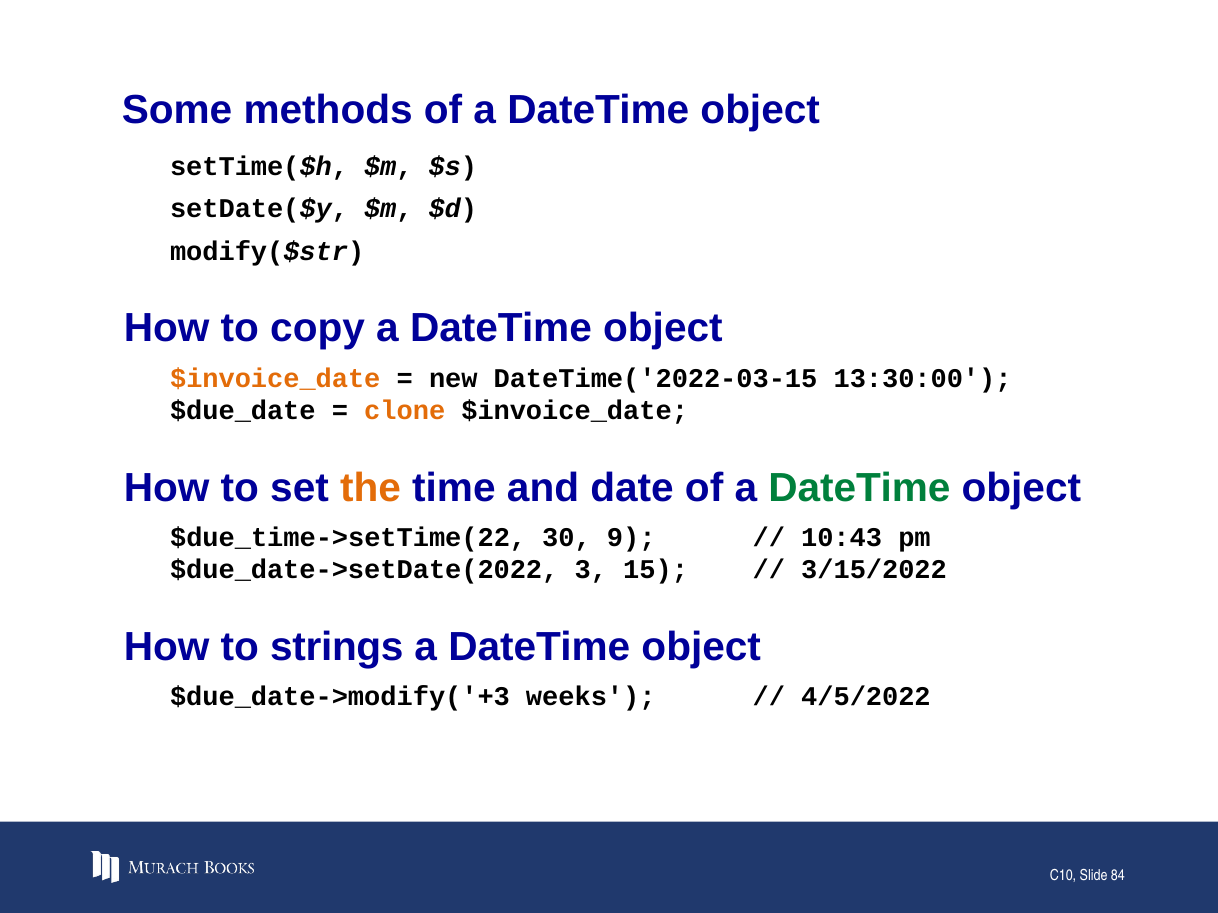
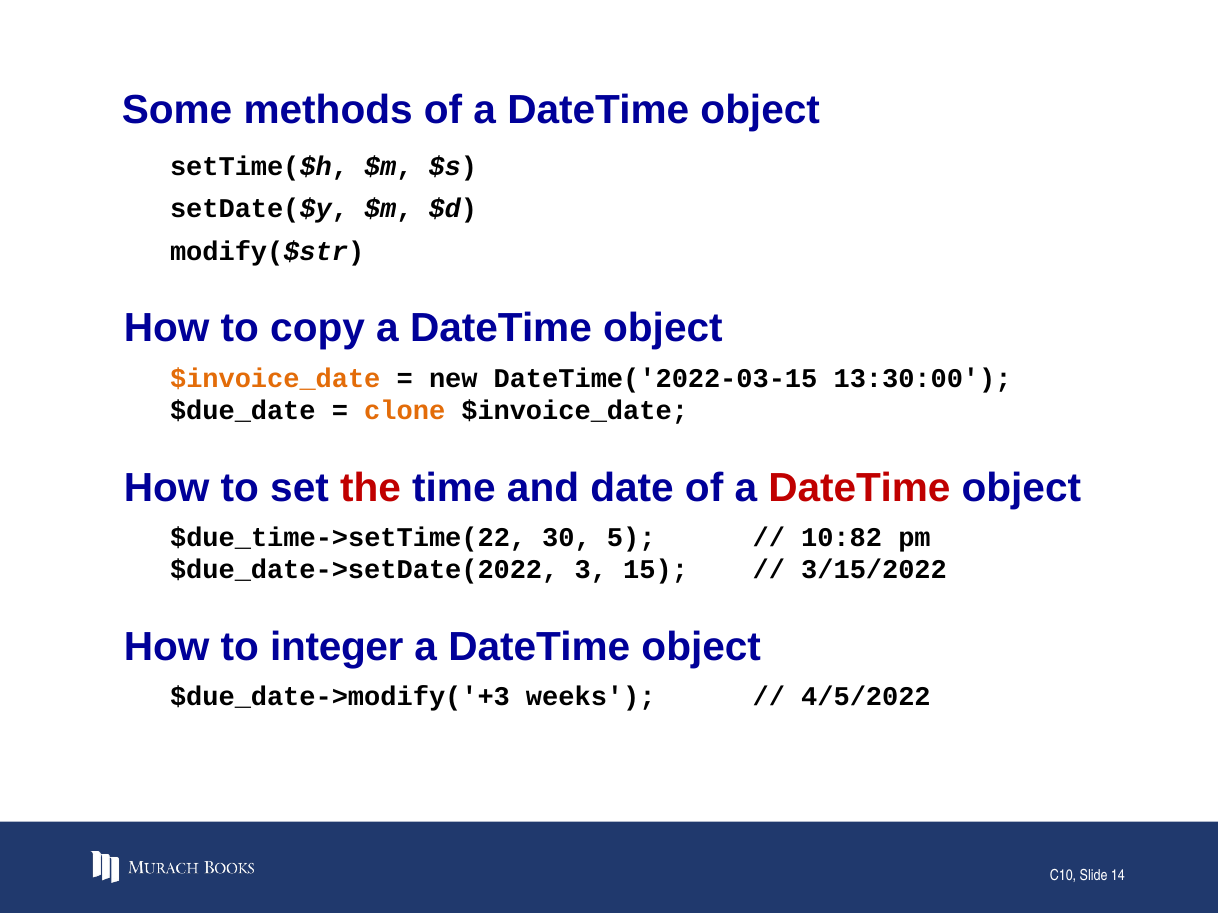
the colour: orange -> red
DateTime at (859, 488) colour: green -> red
9: 9 -> 5
10:43: 10:43 -> 10:82
strings: strings -> integer
84: 84 -> 14
